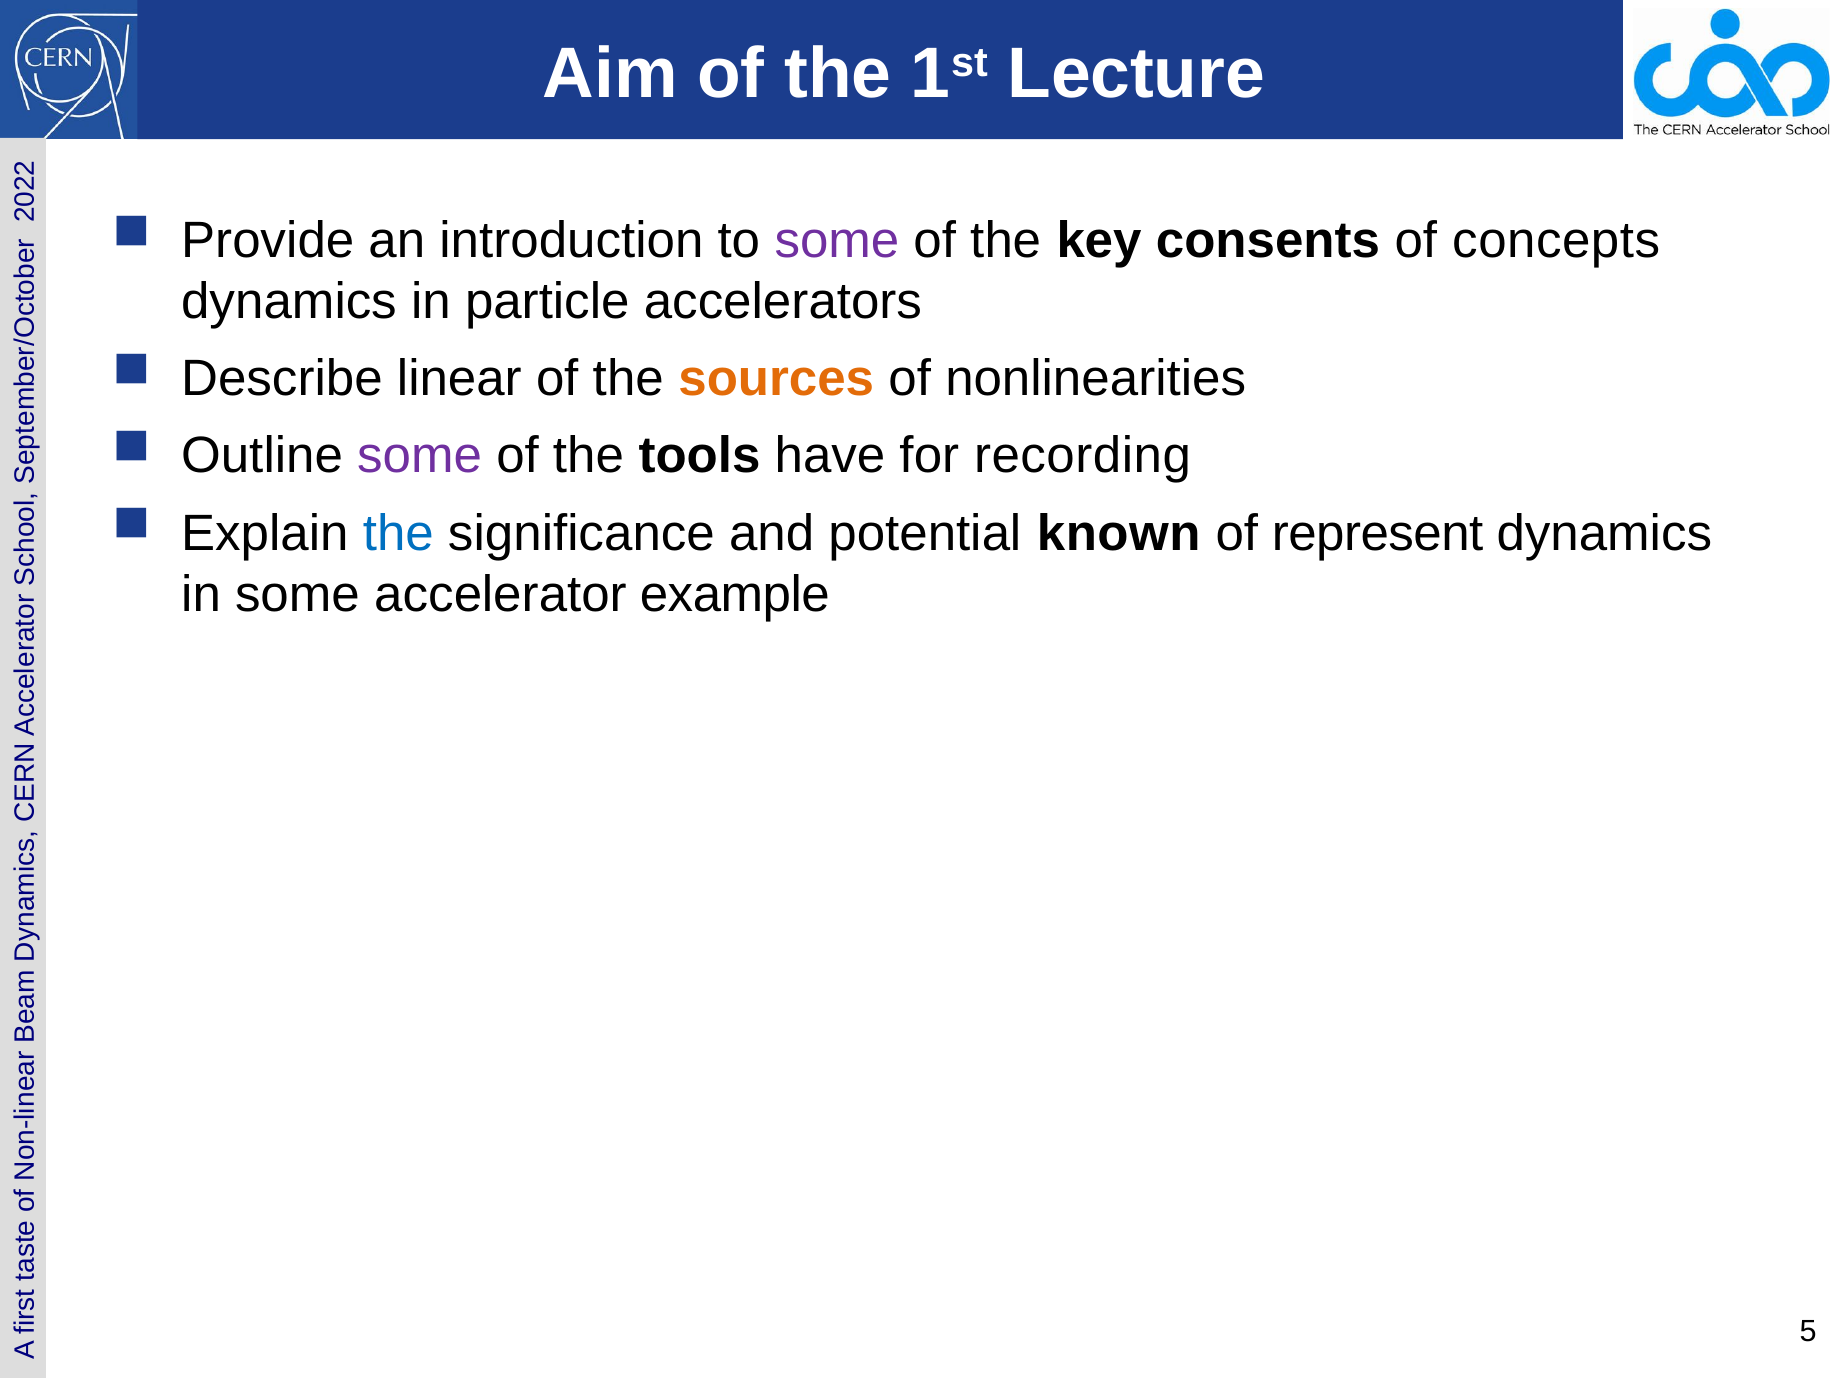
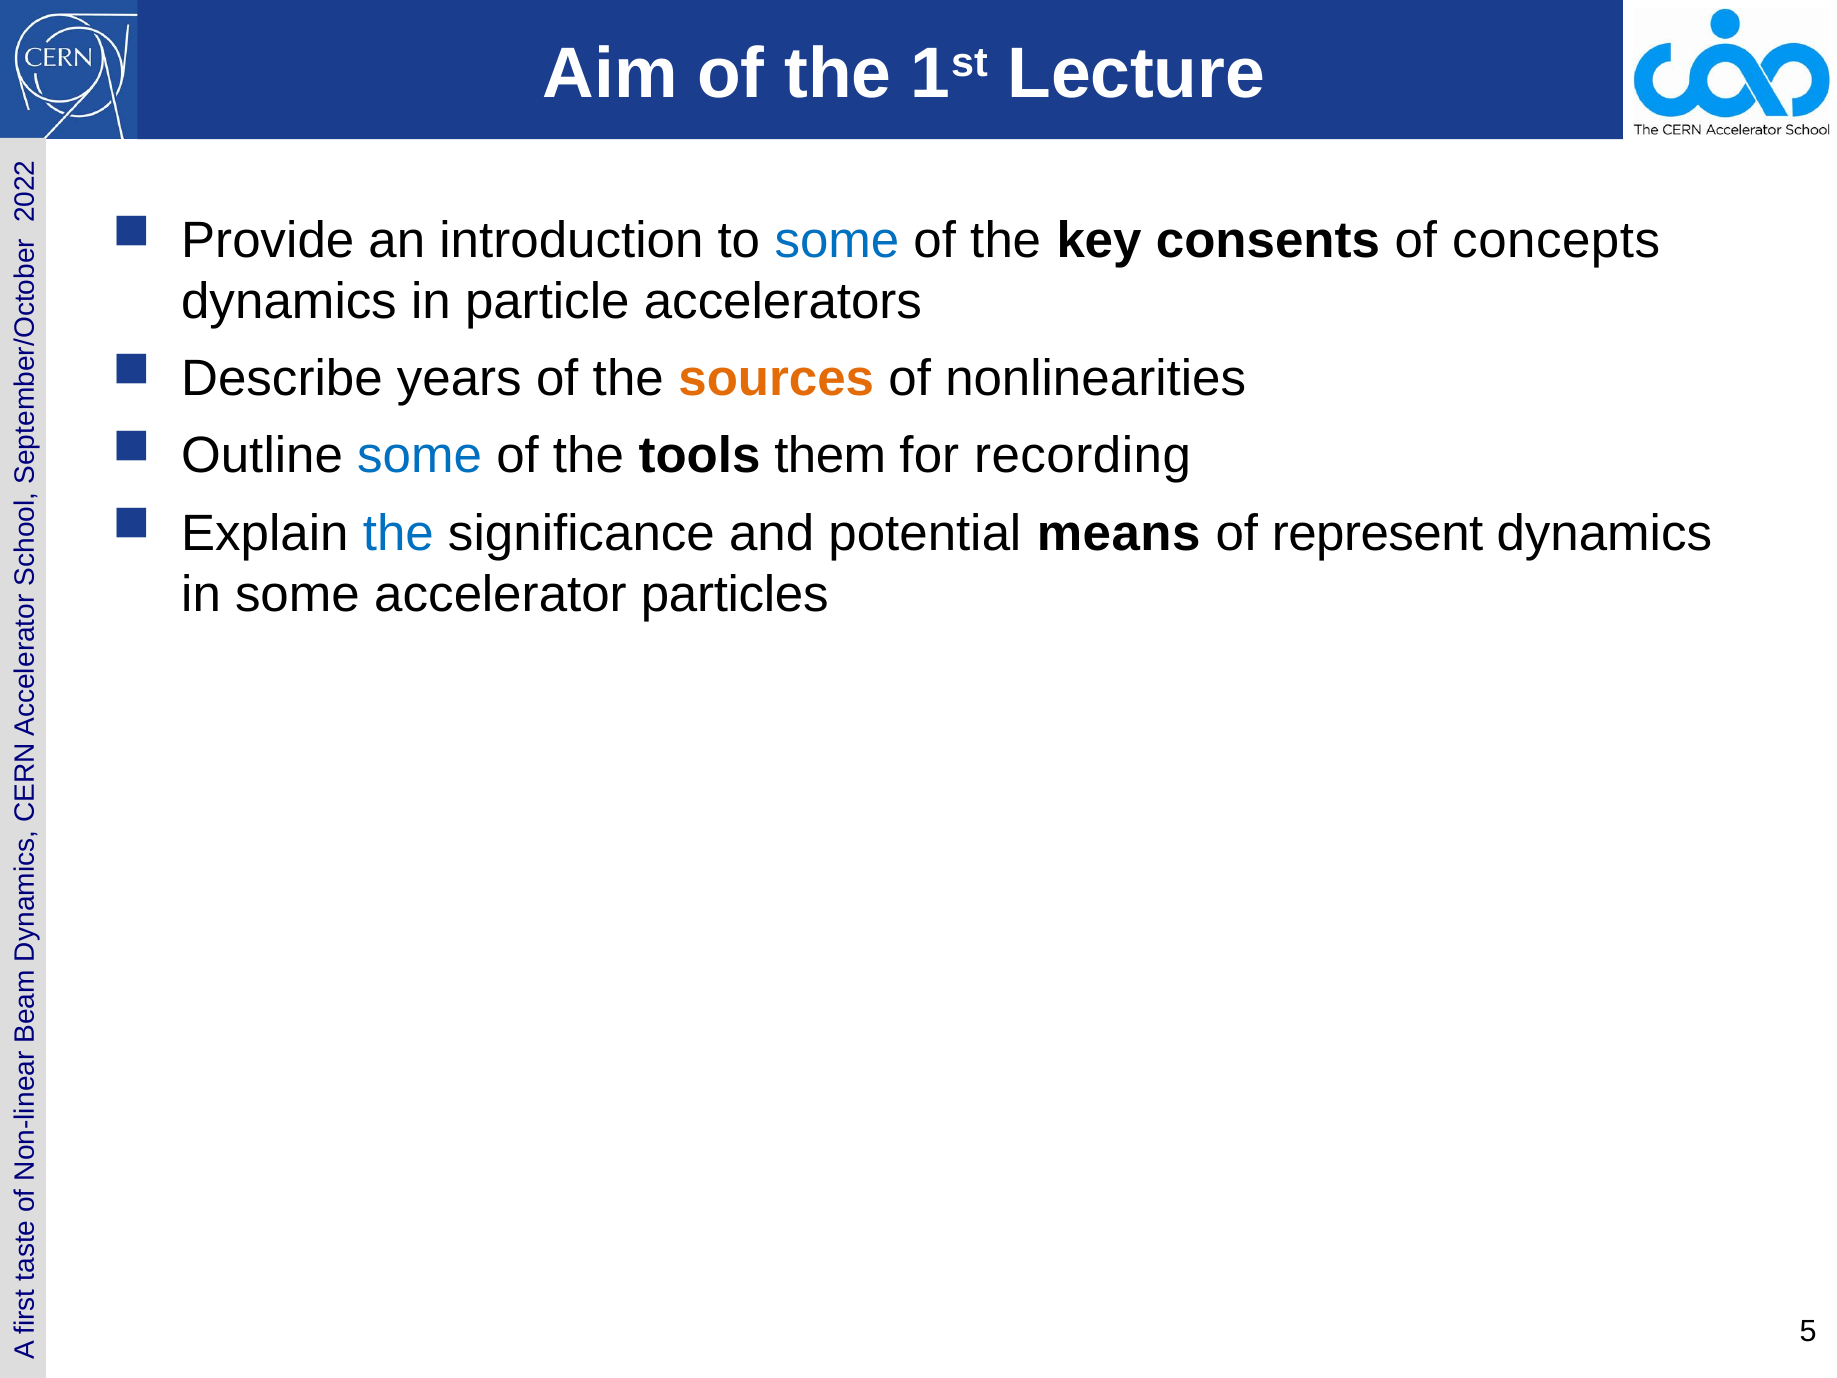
some at (837, 240) colour: purple -> blue
linear: linear -> years
some at (420, 456) colour: purple -> blue
have: have -> them
known: known -> means
example: example -> particles
